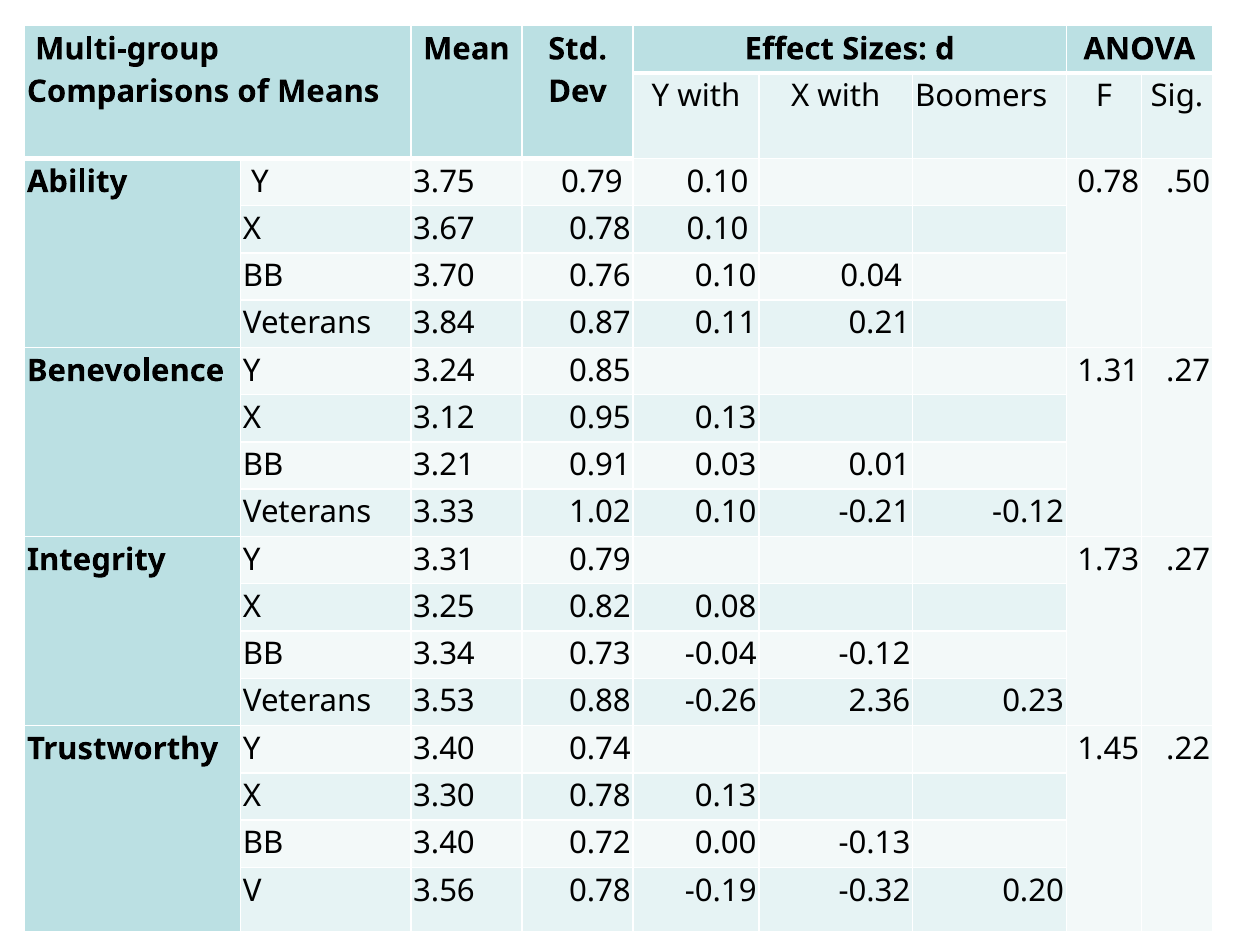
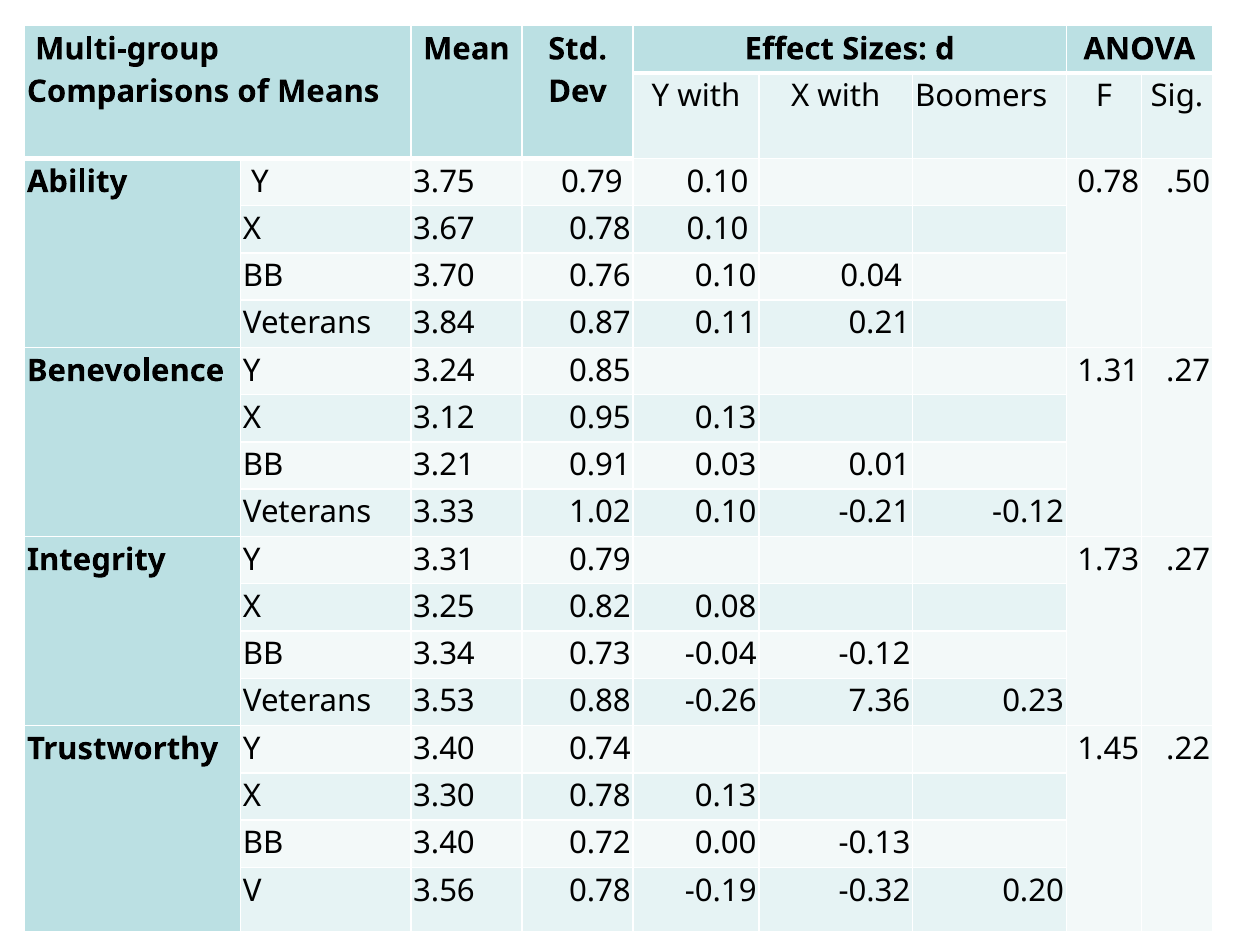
2.36: 2.36 -> 7.36
